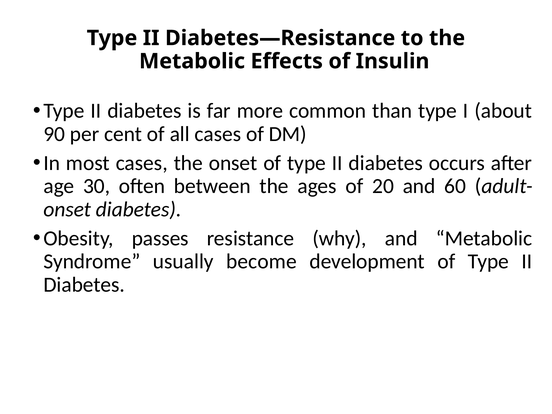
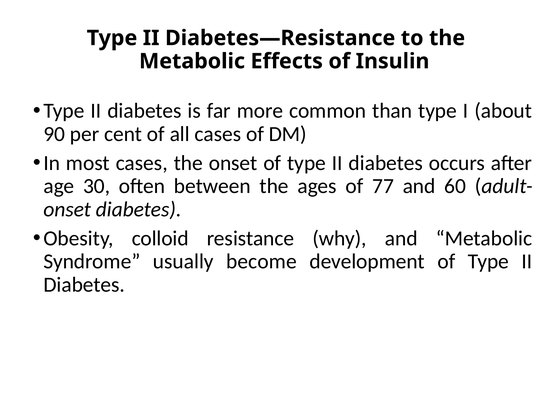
20: 20 -> 77
passes: passes -> colloid
